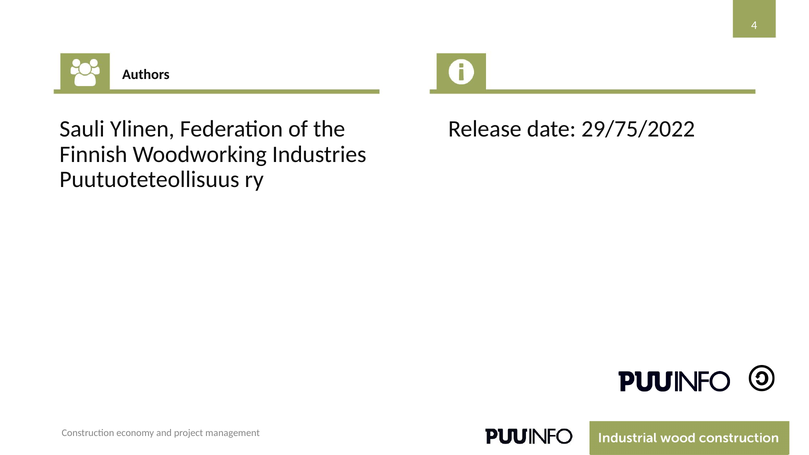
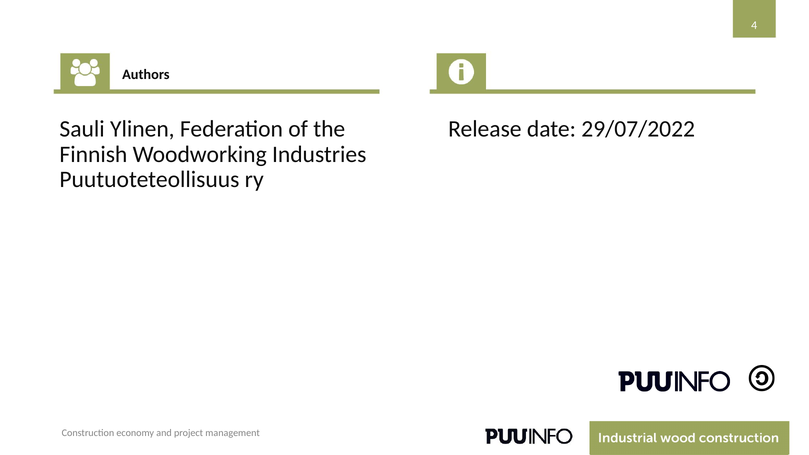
29/75/2022: 29/75/2022 -> 29/07/2022
